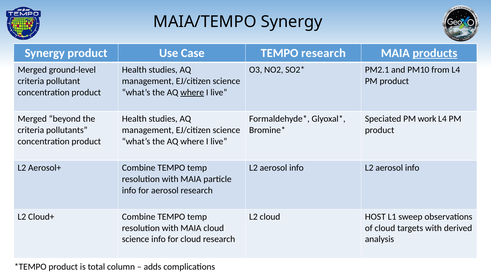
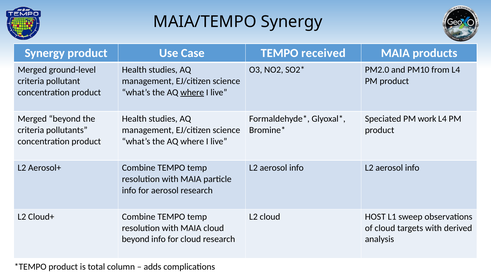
TEMPO research: research -> received
products underline: present -> none
PM2.1: PM2.1 -> PM2.0
science at (136, 239): science -> beyond
